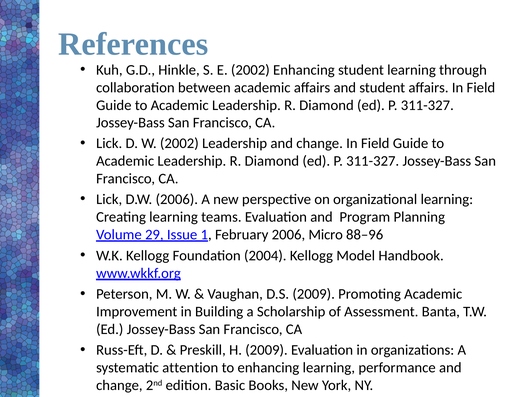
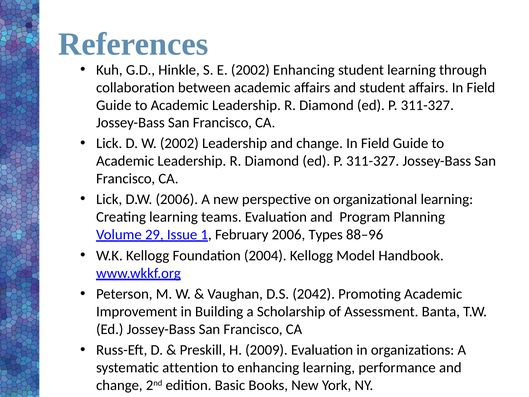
Micro: Micro -> Types
D.S 2009: 2009 -> 2042
